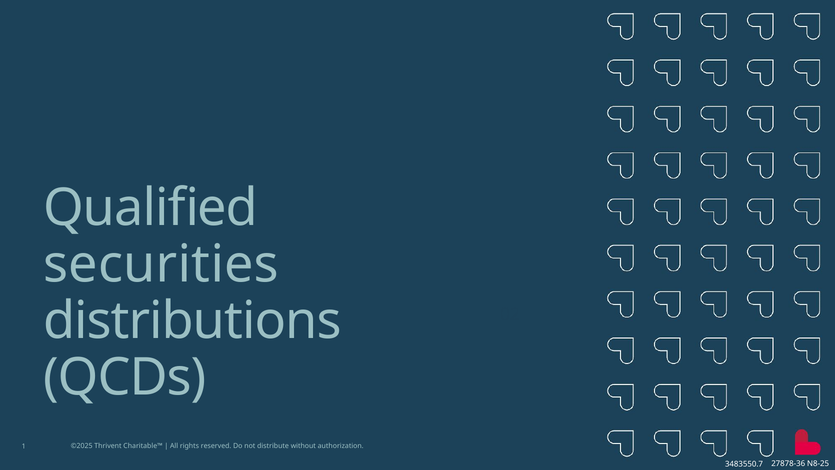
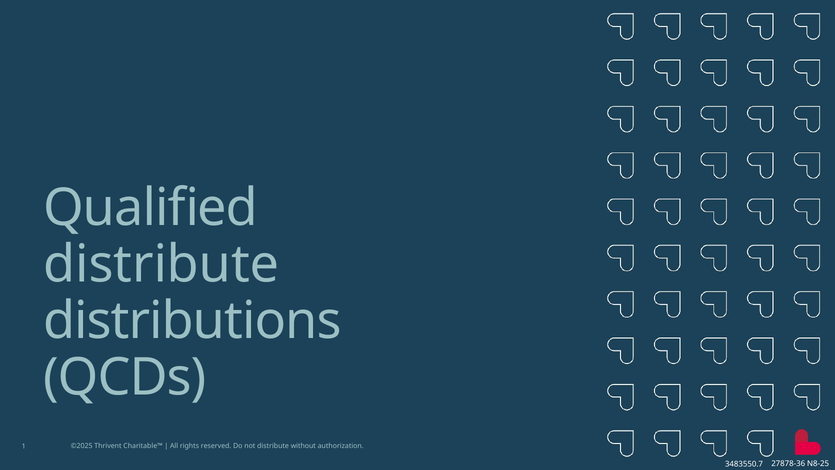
securities at (161, 264): securities -> distribute
